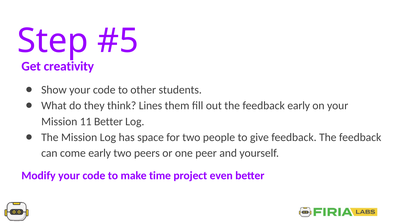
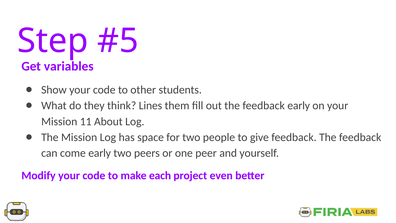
creativity: creativity -> variables
11 Better: Better -> About
time: time -> each
